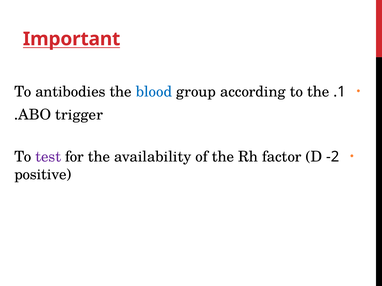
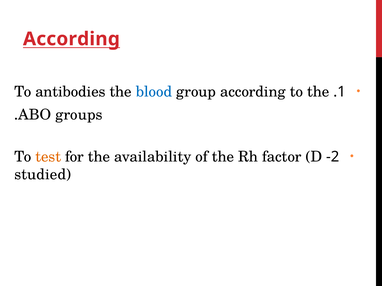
Important at (72, 39): Important -> According
trigger: trigger -> groups
test colour: purple -> orange
positive: positive -> studied
